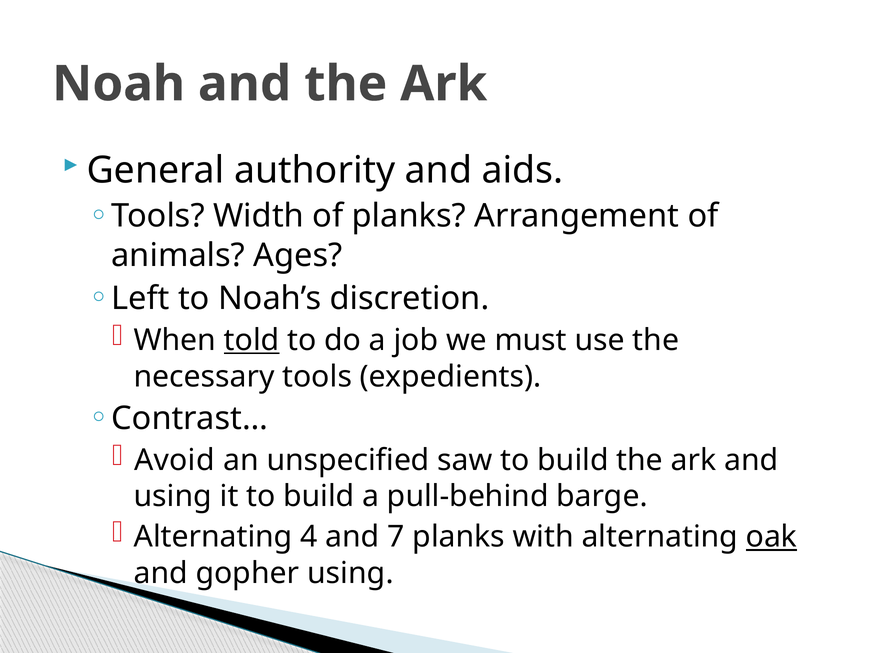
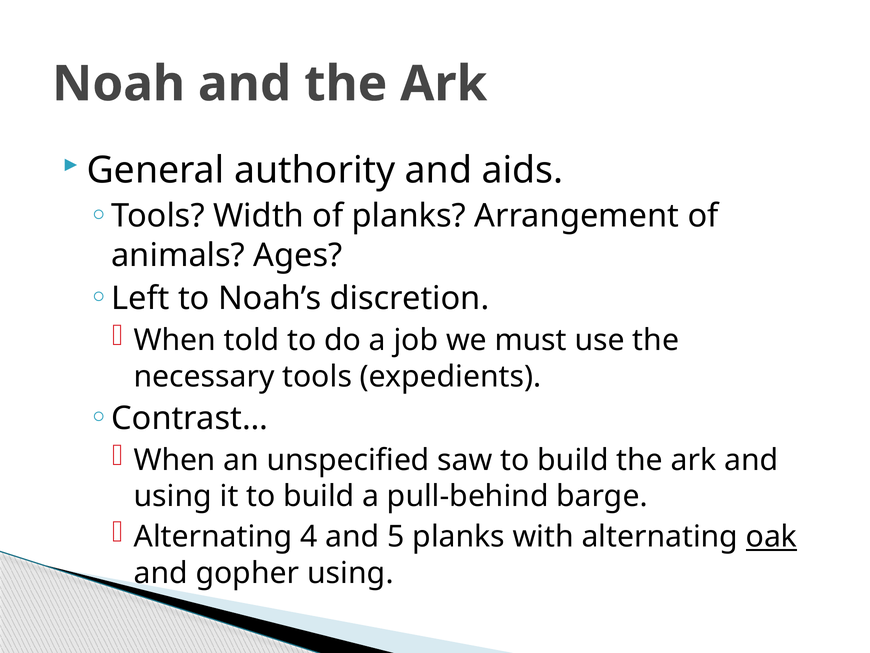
told underline: present -> none
Avoid at (174, 460): Avoid -> When
7: 7 -> 5
